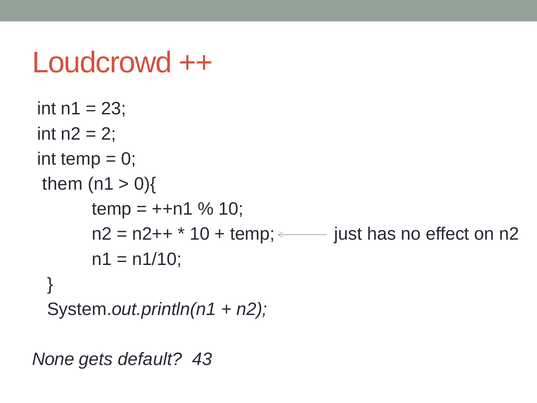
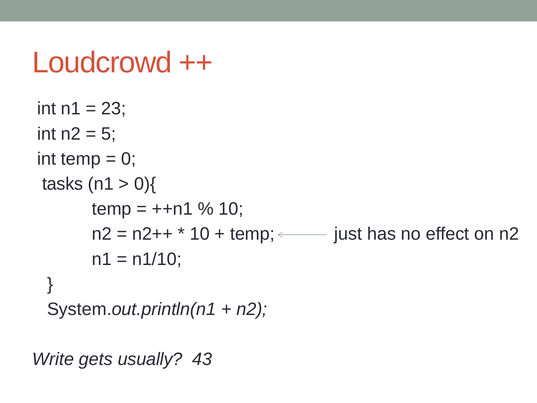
2: 2 -> 5
them: them -> tasks
None: None -> Write
default: default -> usually
